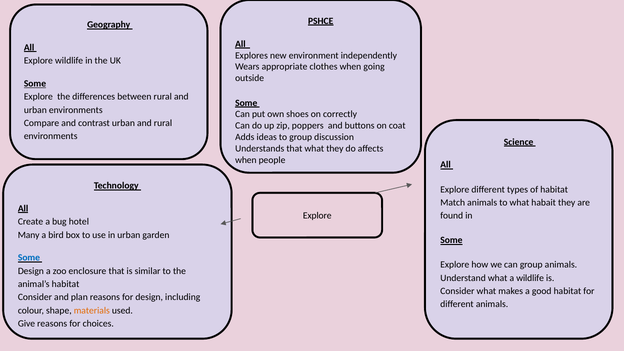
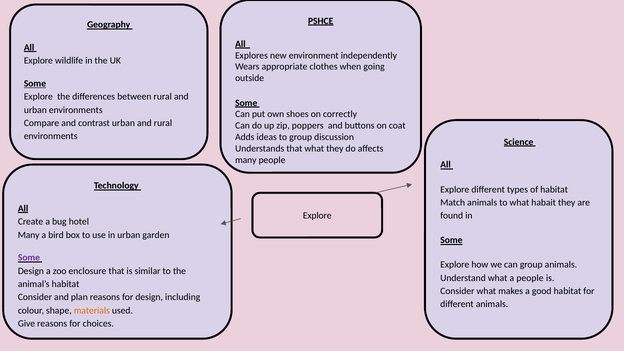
when at (246, 160): when -> many
Some at (29, 258) colour: blue -> purple
a wildlife: wildlife -> people
